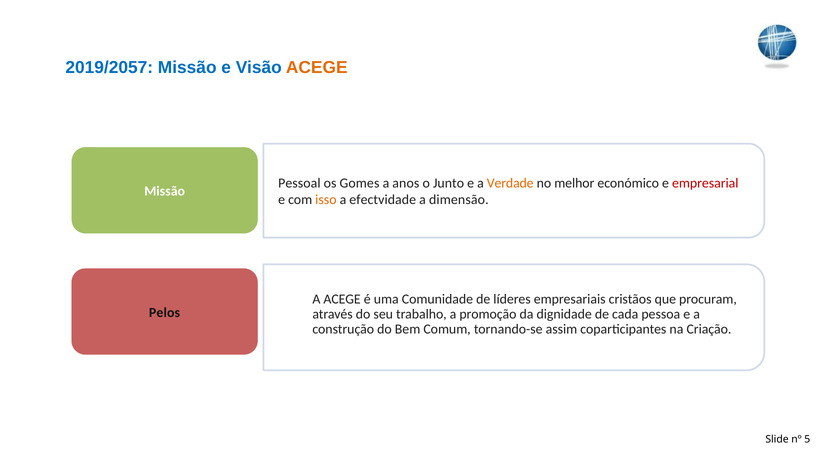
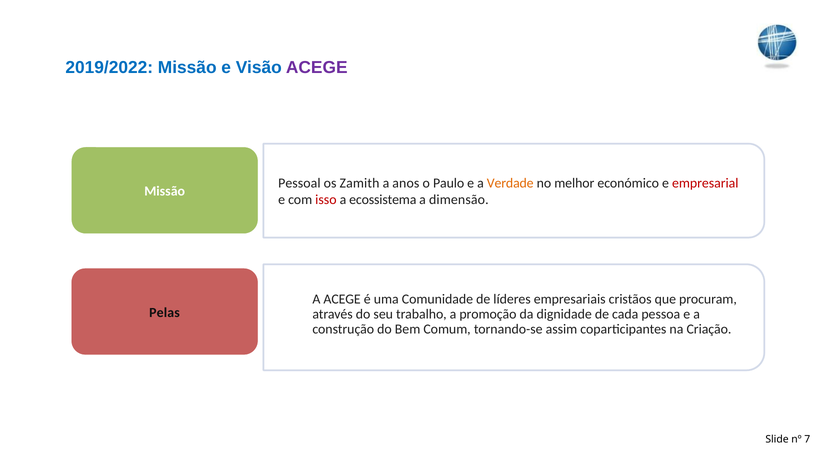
2019/2057: 2019/2057 -> 2019/2022
ACEGE at (317, 68) colour: orange -> purple
Gomes: Gomes -> Zamith
Junto: Junto -> Paulo
isso colour: orange -> red
efectvidade: efectvidade -> ecossistema
Pelos: Pelos -> Pelas
5: 5 -> 7
